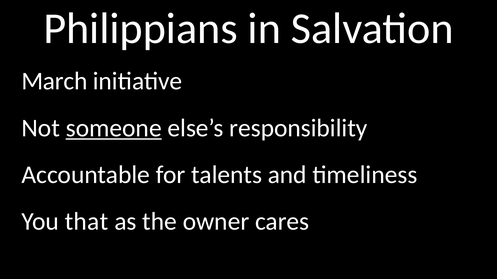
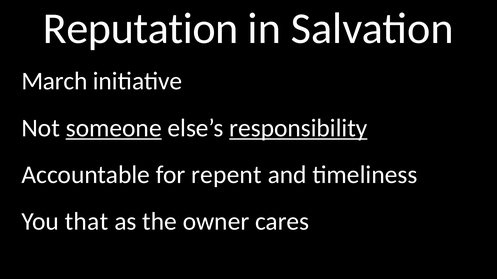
Philippians: Philippians -> Reputation
responsibility underline: none -> present
talents: talents -> repent
